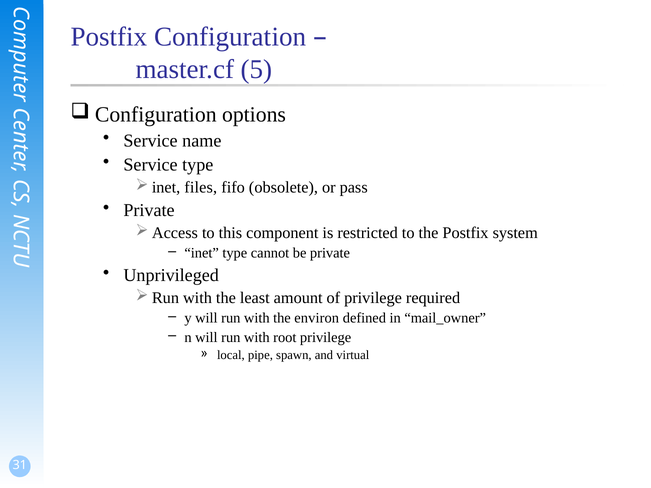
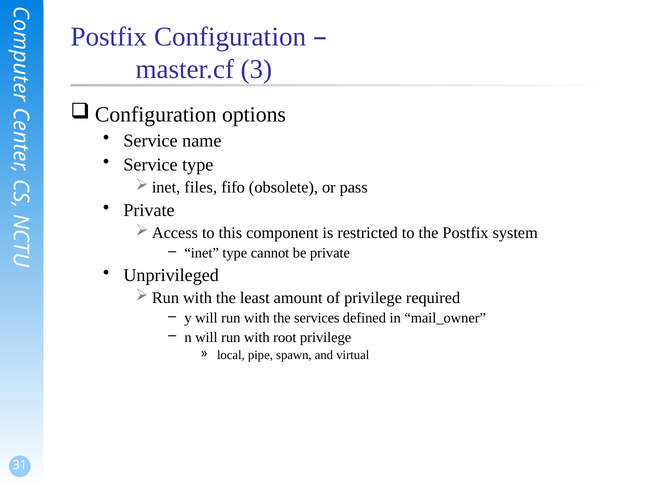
5: 5 -> 3
environ: environ -> services
